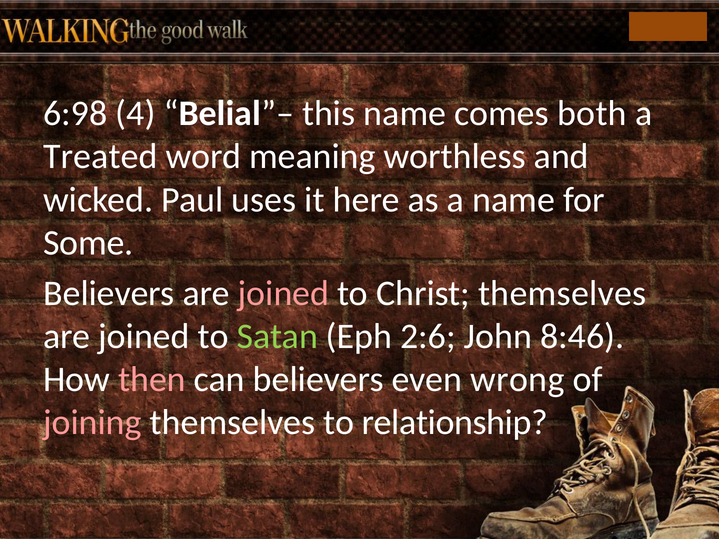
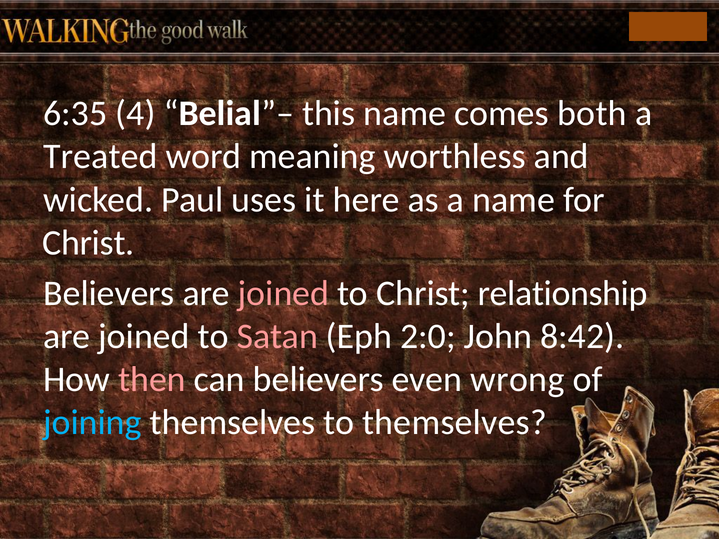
6:98: 6:98 -> 6:35
Some at (88, 243): Some -> Christ
Christ themselves: themselves -> relationship
Satan colour: light green -> pink
2:6: 2:6 -> 2:0
8:46: 8:46 -> 8:42
joining colour: pink -> light blue
to relationship: relationship -> themselves
